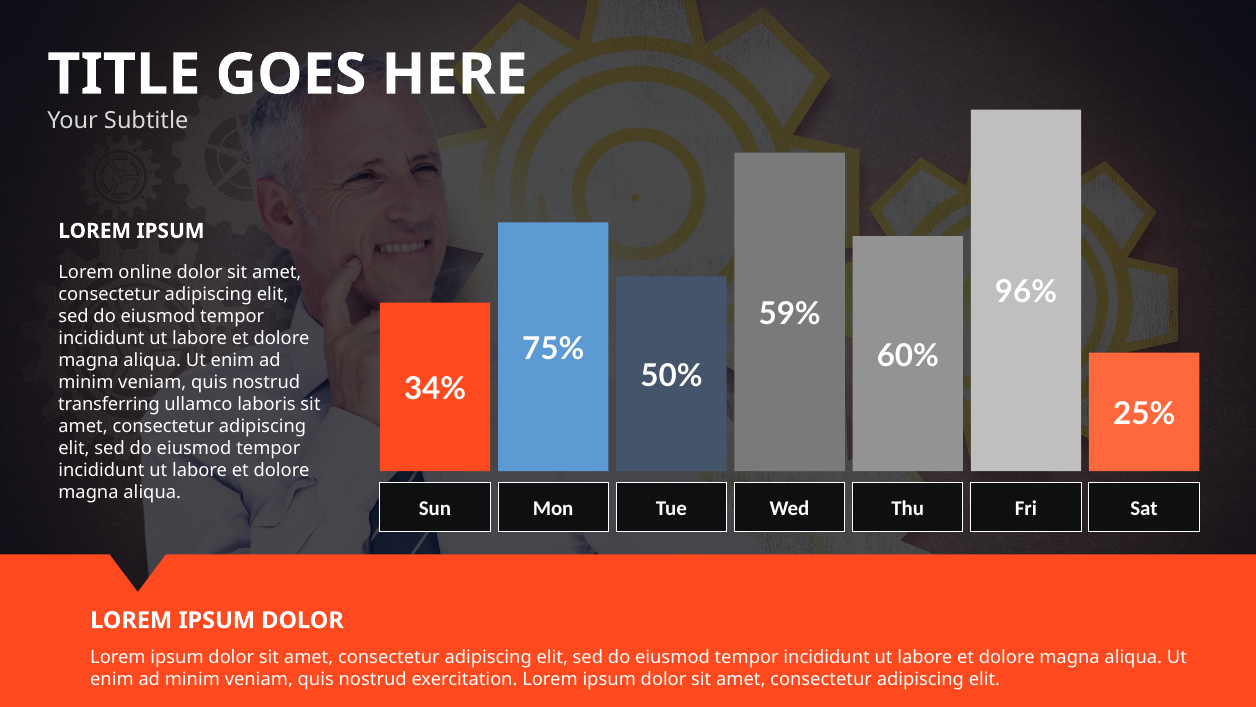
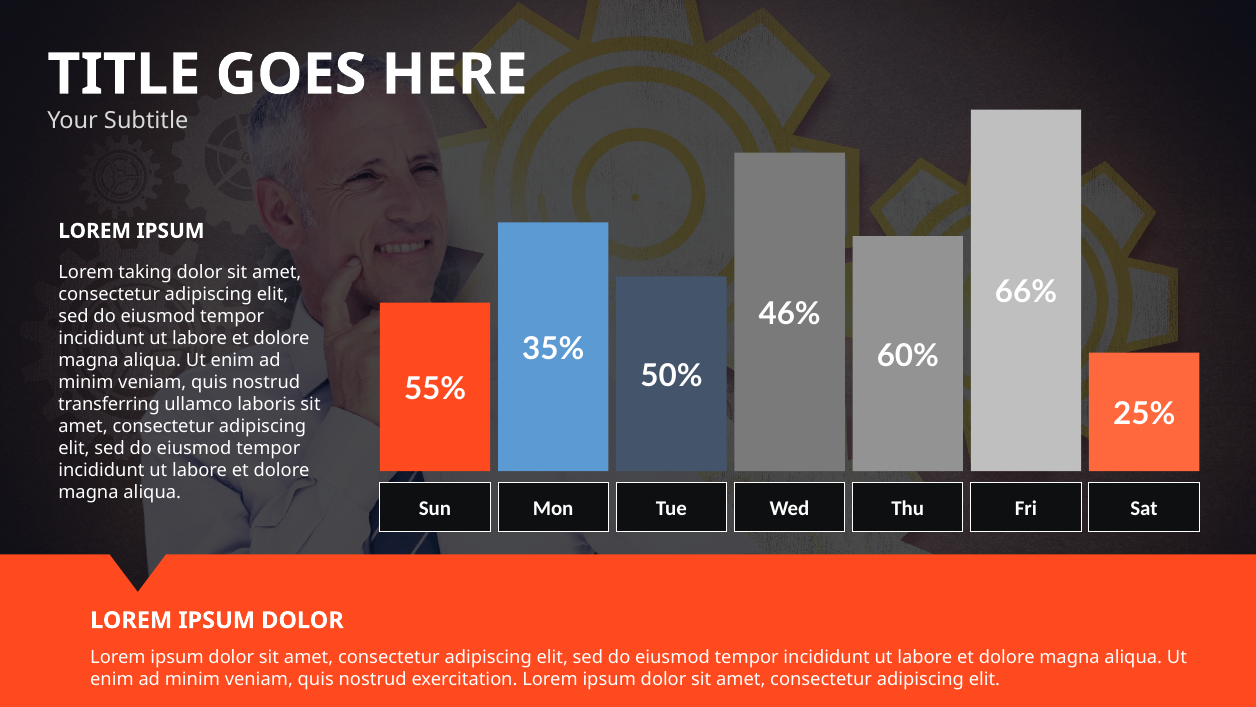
online: online -> taking
96%: 96% -> 66%
59%: 59% -> 46%
75%: 75% -> 35%
34%: 34% -> 55%
